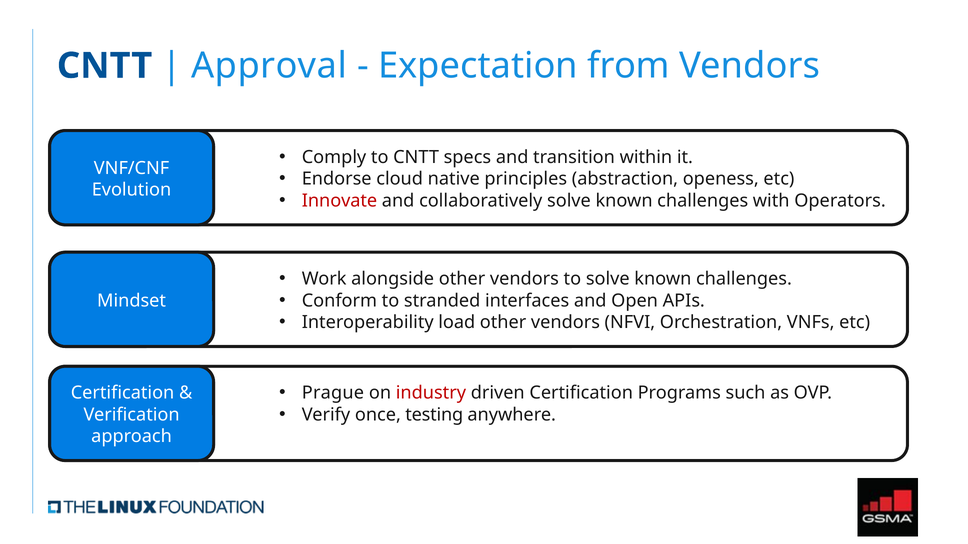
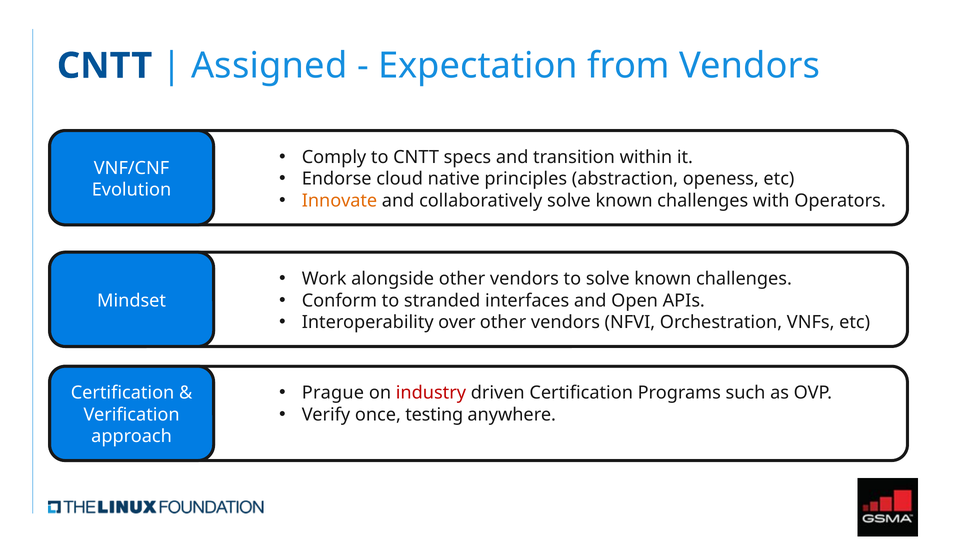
Approval: Approval -> Assigned
Innovate colour: red -> orange
load: load -> over
